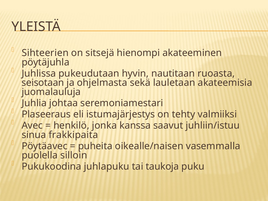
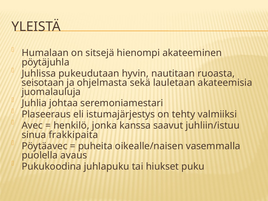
Sihteerien: Sihteerien -> Humalaan
silloin: silloin -> avaus
taukoja: taukoja -> hiukset
